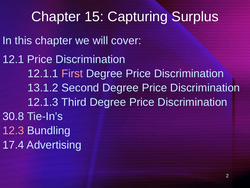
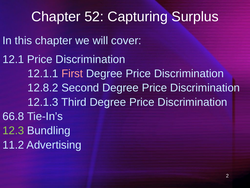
15: 15 -> 52
13.1.2: 13.1.2 -> 12.8.2
30.8: 30.8 -> 66.8
12.3 colour: pink -> light green
17.4: 17.4 -> 11.2
